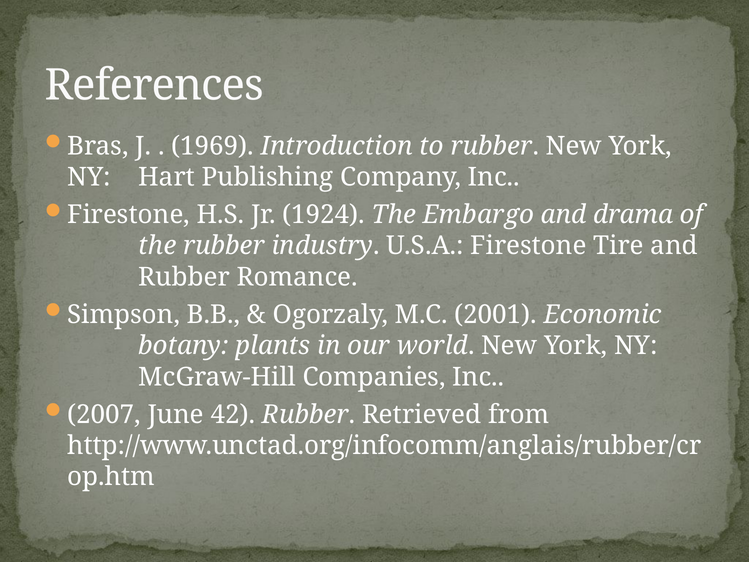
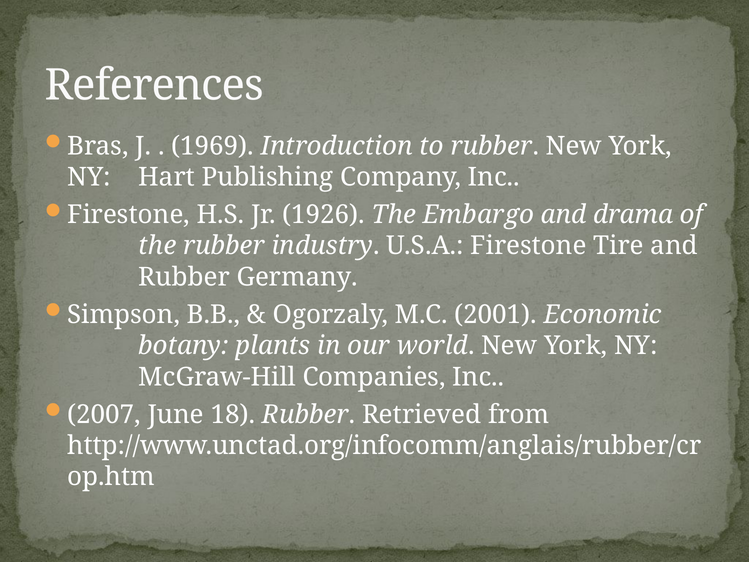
1924: 1924 -> 1926
Romance: Romance -> Germany
42: 42 -> 18
